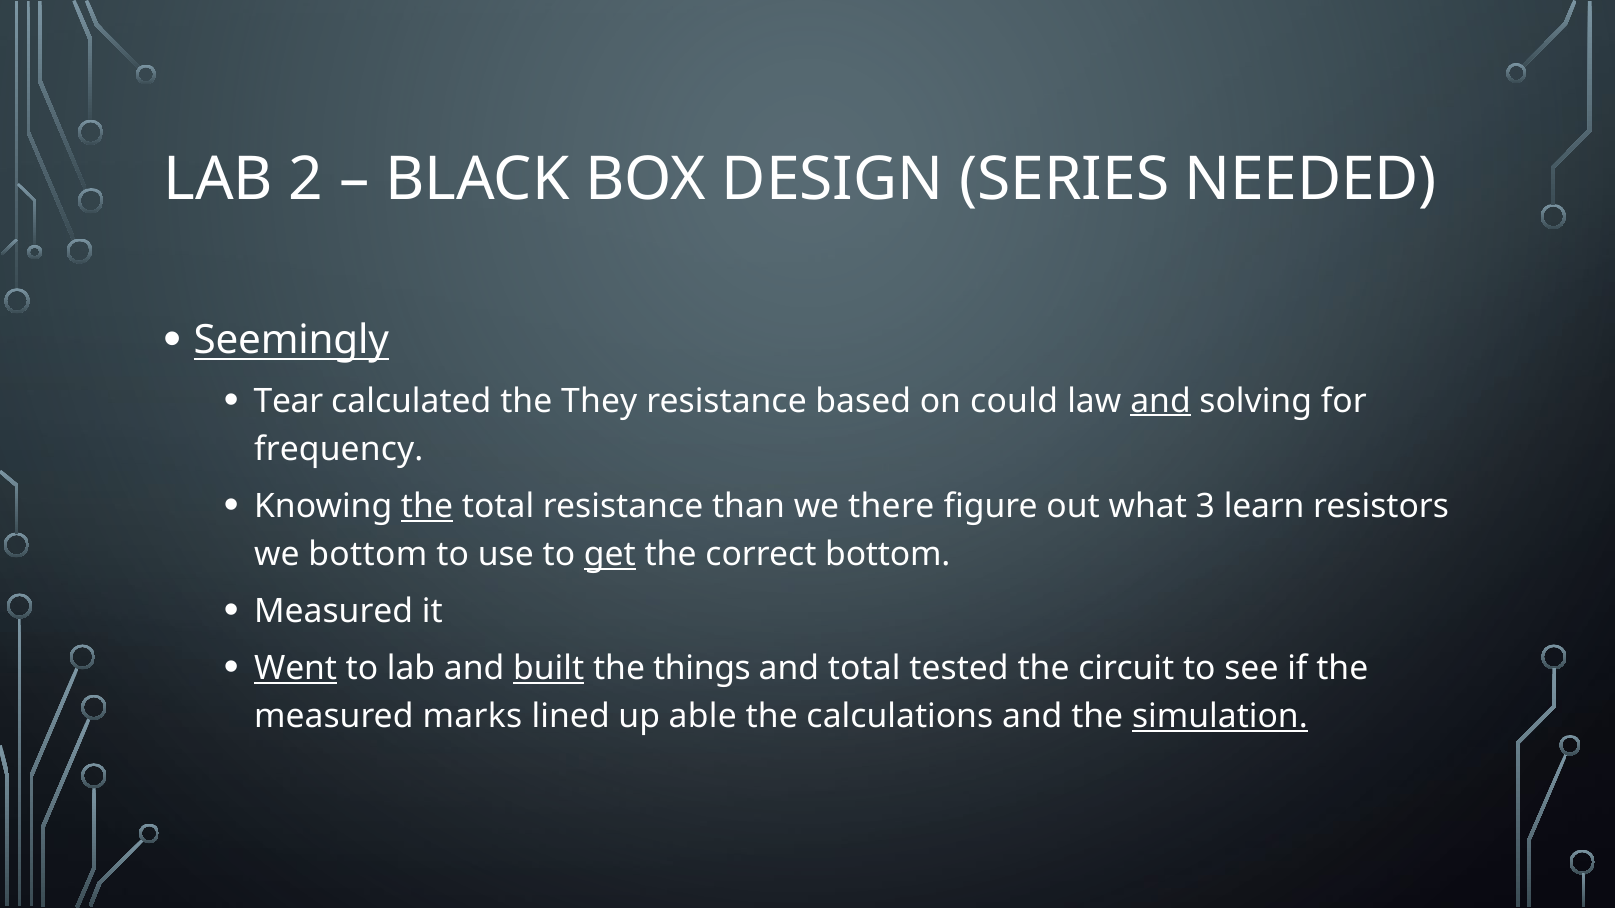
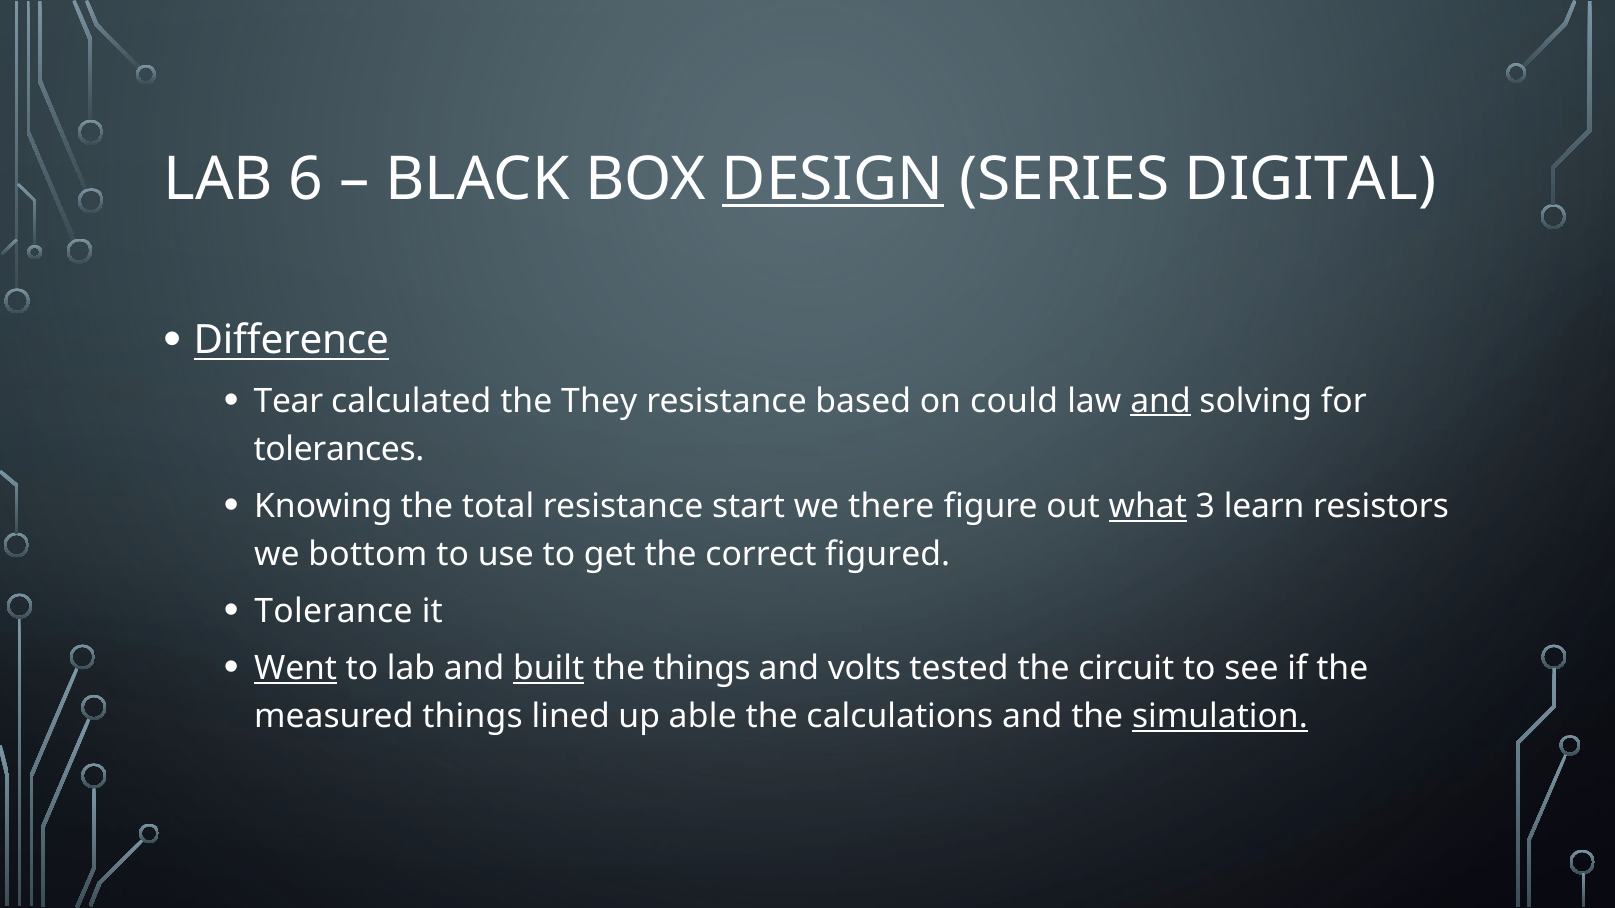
2: 2 -> 6
DESIGN underline: none -> present
NEEDED: NEEDED -> DIGITAL
Seemingly: Seemingly -> Difference
frequency: frequency -> tolerances
the at (427, 506) underline: present -> none
than: than -> start
what underline: none -> present
get underline: present -> none
correct bottom: bottom -> figured
Measured at (334, 612): Measured -> Tolerance
and total: total -> volts
measured marks: marks -> things
